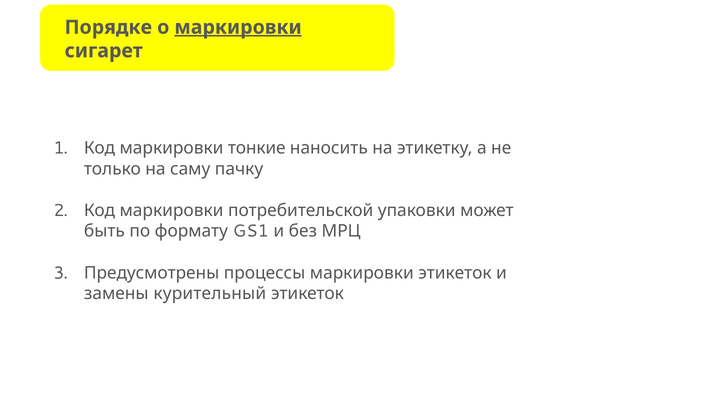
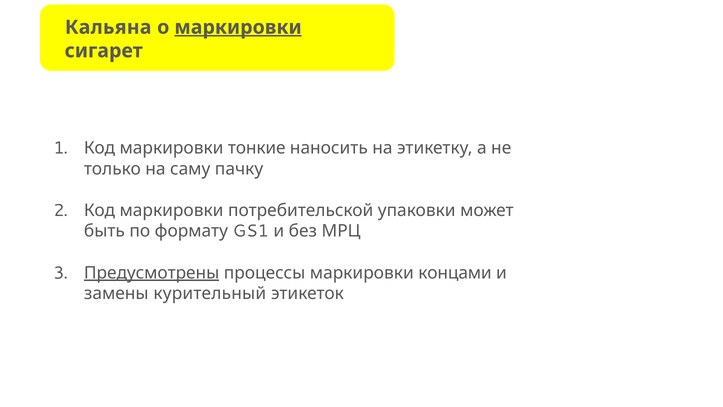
Порядке: Порядке -> Кальяна
Предусмотрены underline: none -> present
маркировки этикеток: этикеток -> концами
